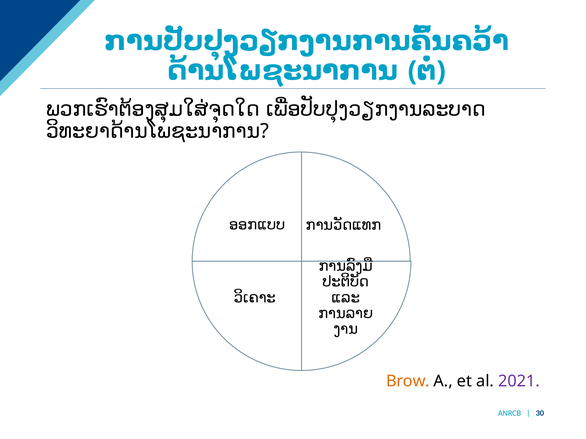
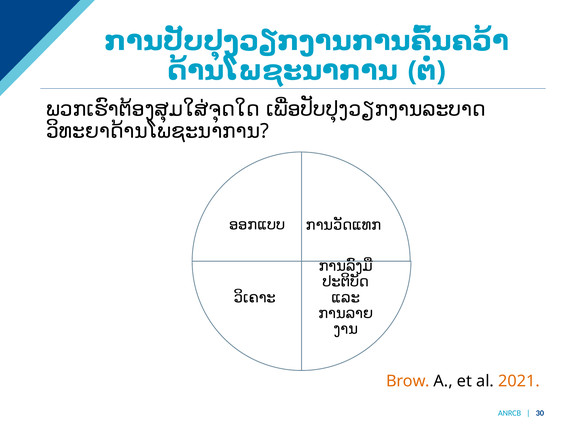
2021 colour: purple -> orange
